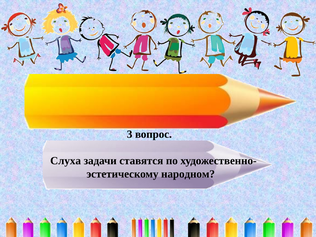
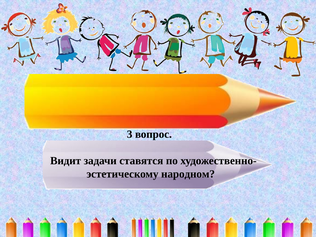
Слуха: Слуха -> Видит
